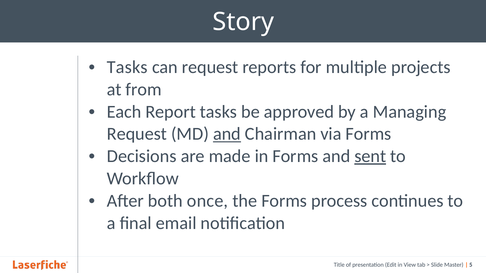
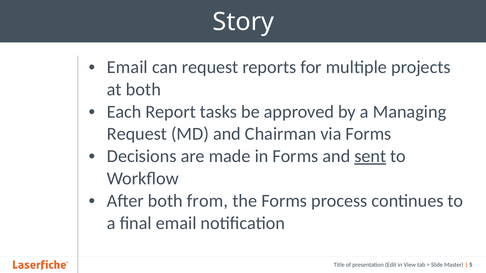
Tasks at (127, 67): Tasks -> Email
at from: from -> both
and at (227, 134) underline: present -> none
once: once -> from
